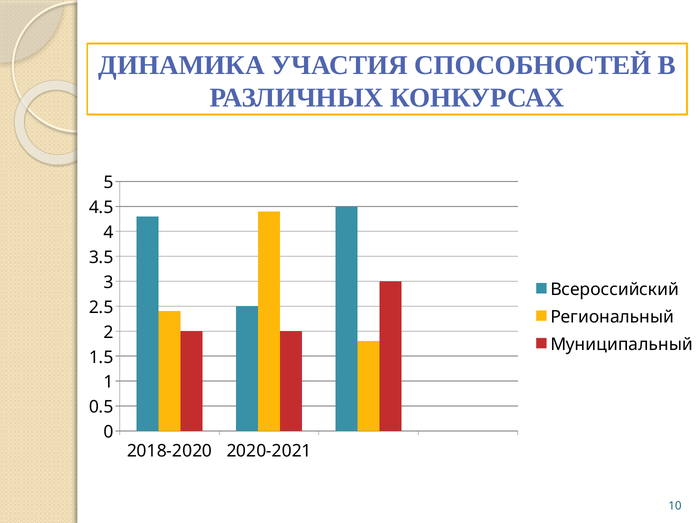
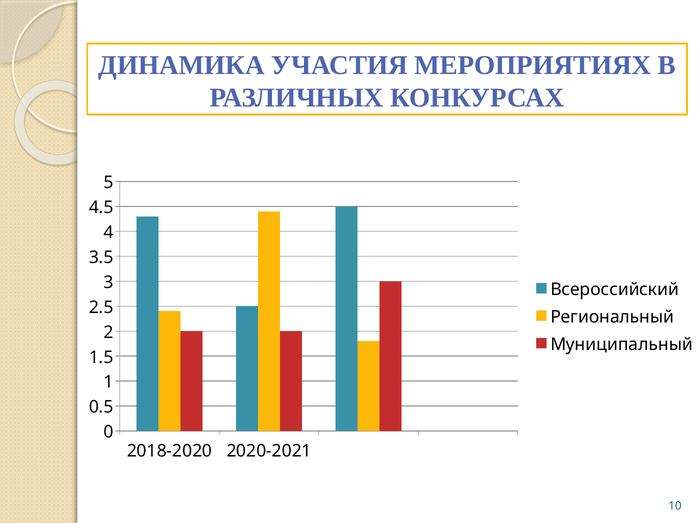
СПОСОБНОСТЕЙ: СПОСОБНОСТЕЙ -> МЕРОПРИЯТИЯХ
